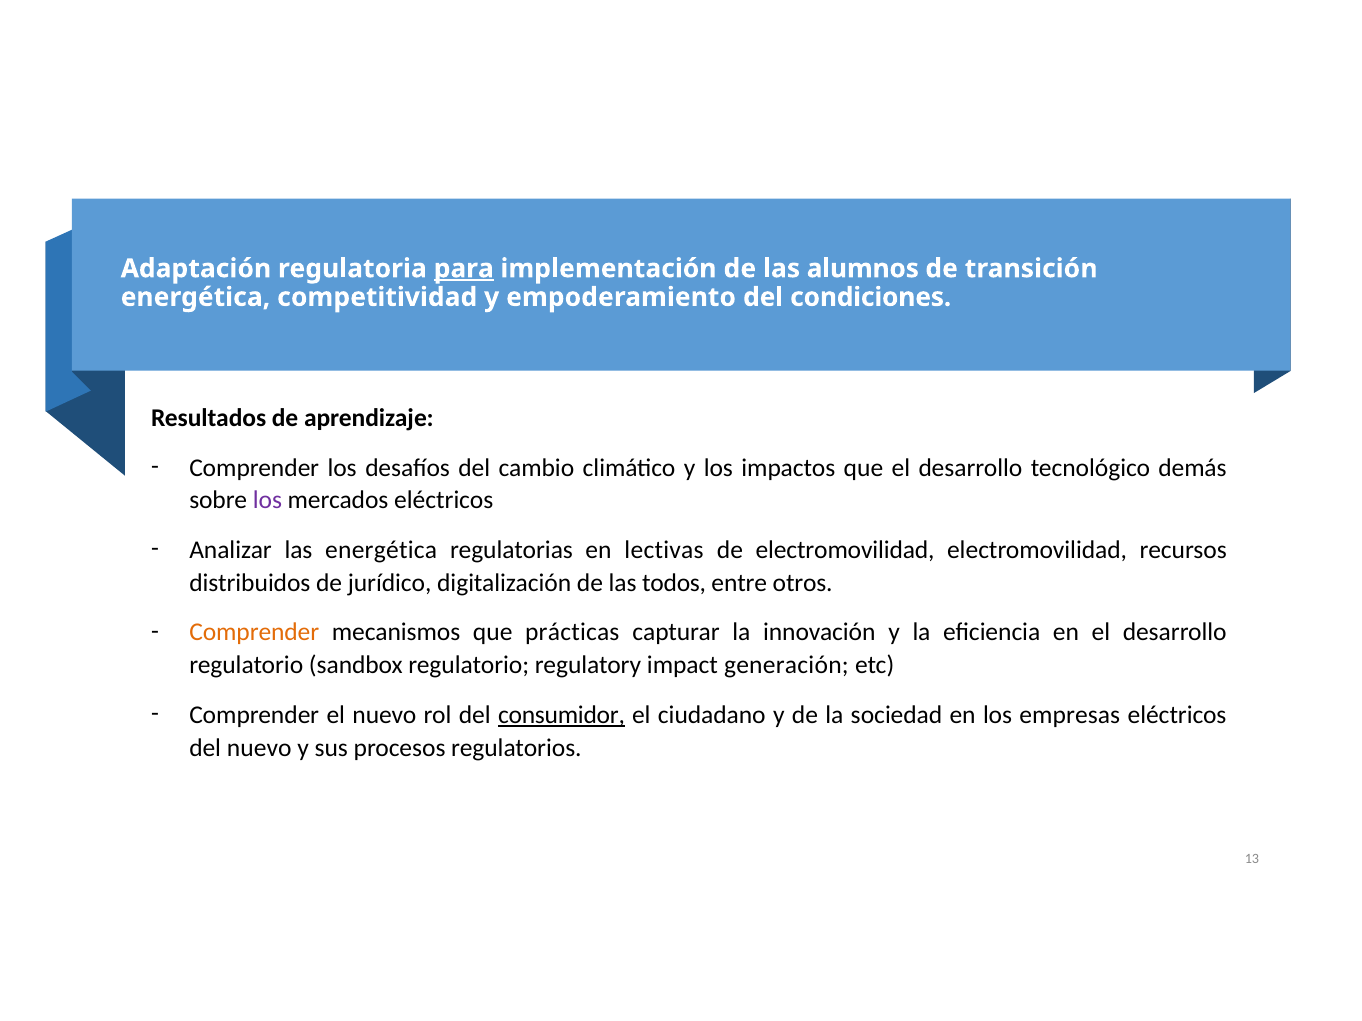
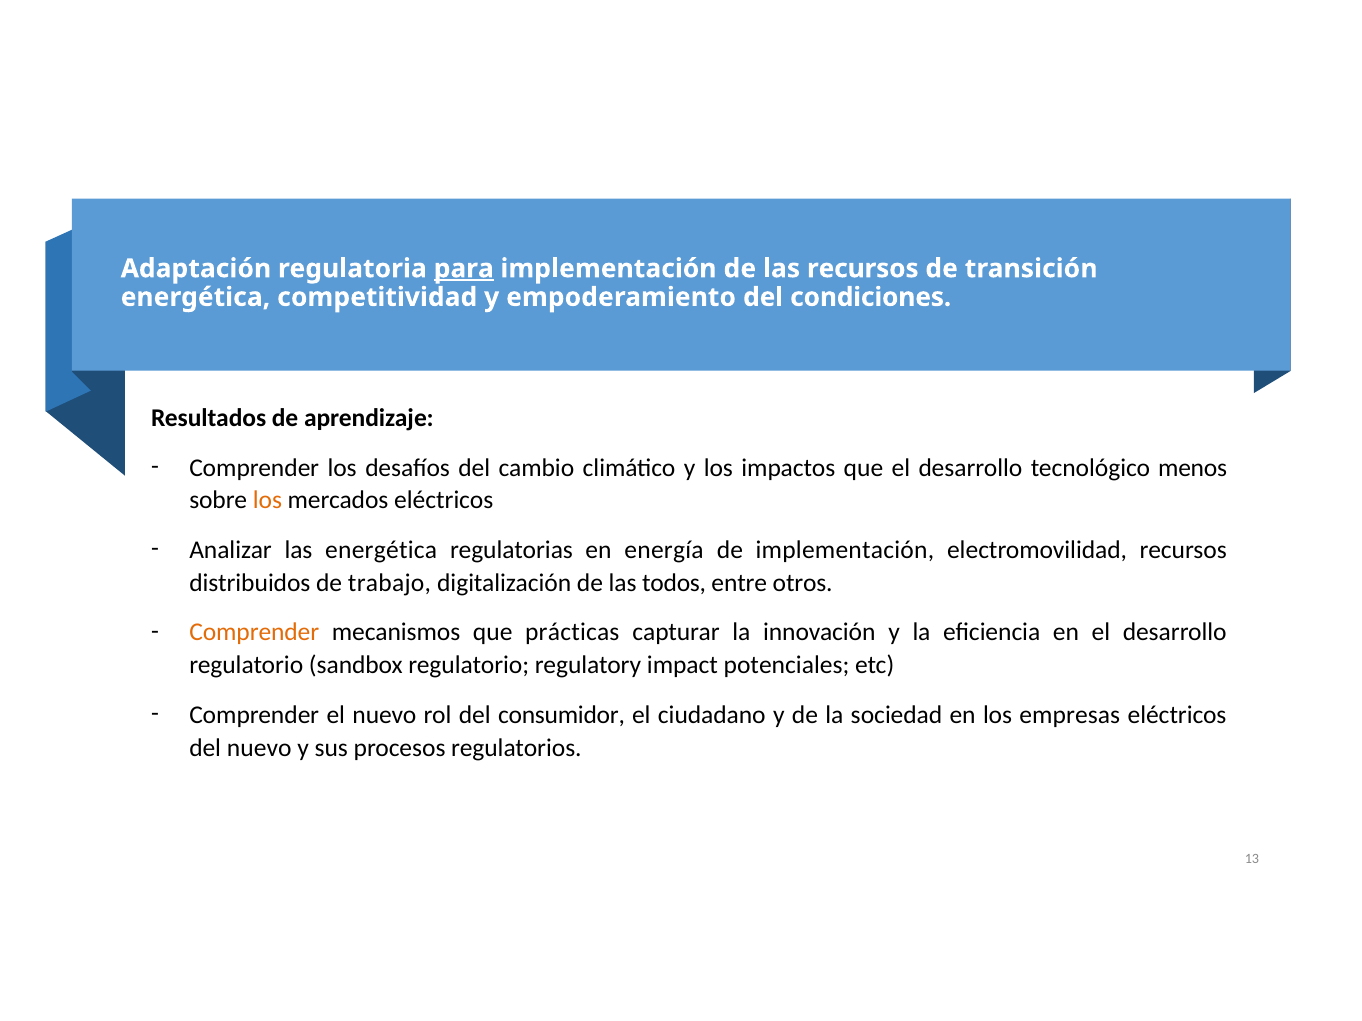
las alumnos: alumnos -> recursos
demás: demás -> menos
los at (267, 501) colour: purple -> orange
lectivas: lectivas -> energía
de electromovilidad: electromovilidad -> implementación
jurídico: jurídico -> trabajo
generación: generación -> potenciales
consumidor underline: present -> none
